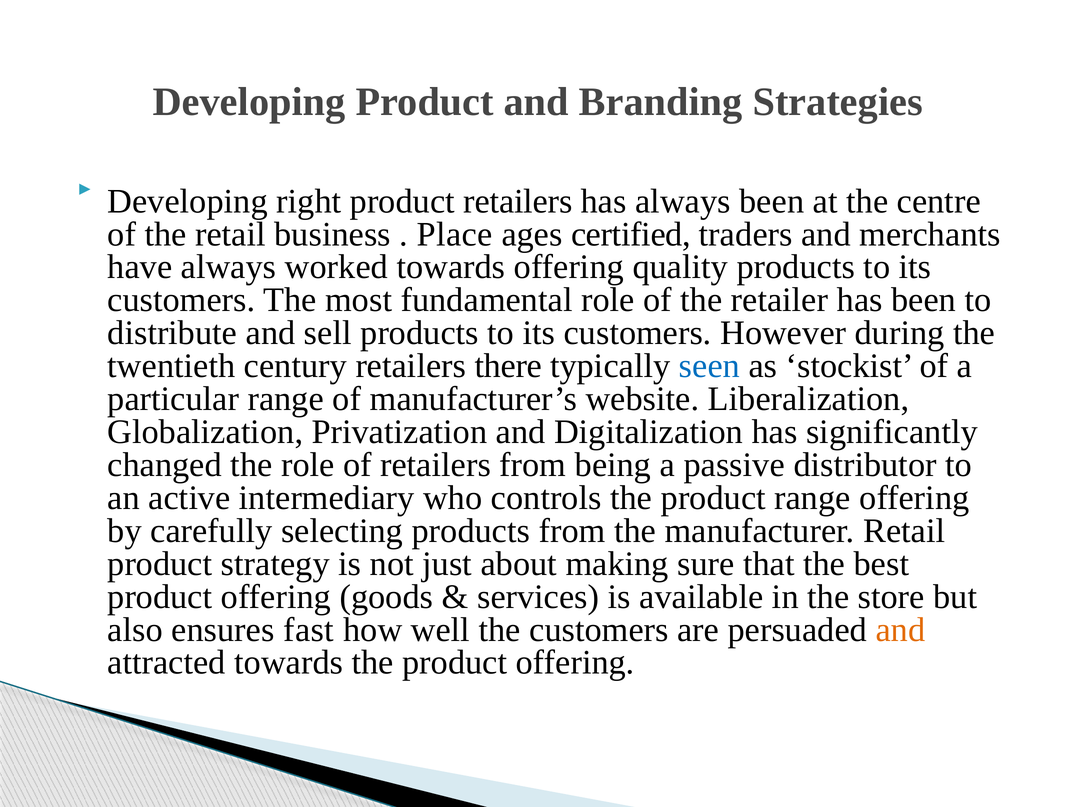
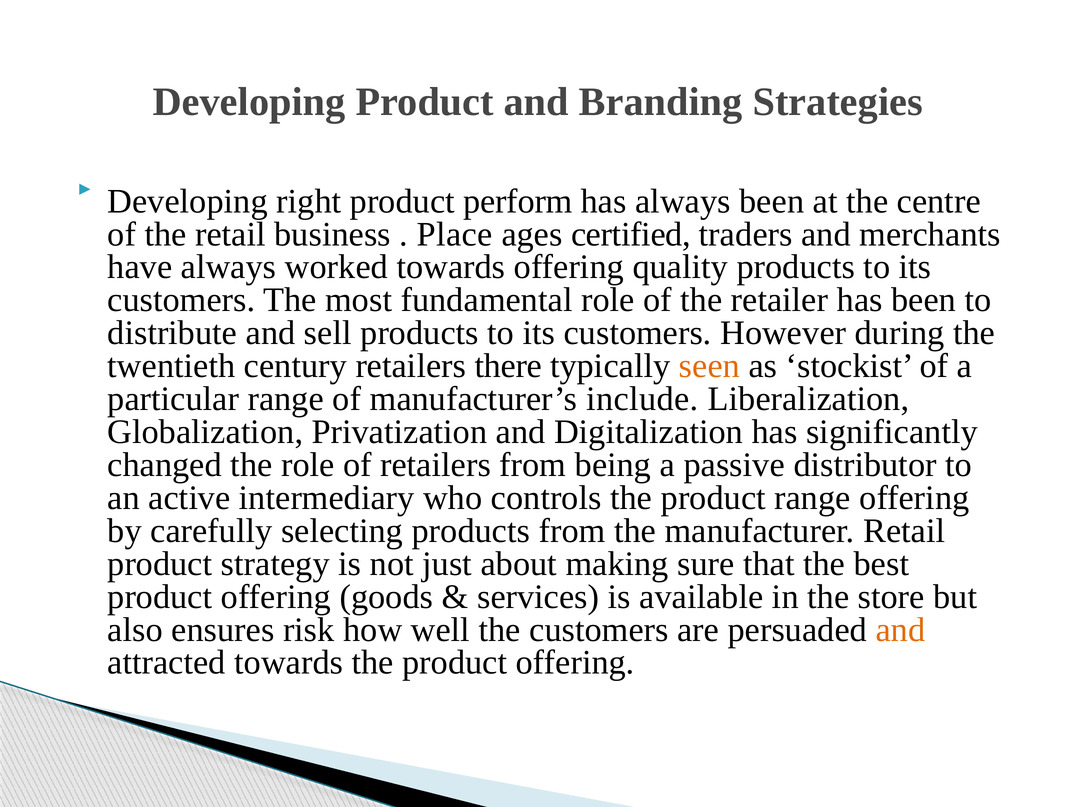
product retailers: retailers -> perform
seen colour: blue -> orange
website: website -> include
fast: fast -> risk
